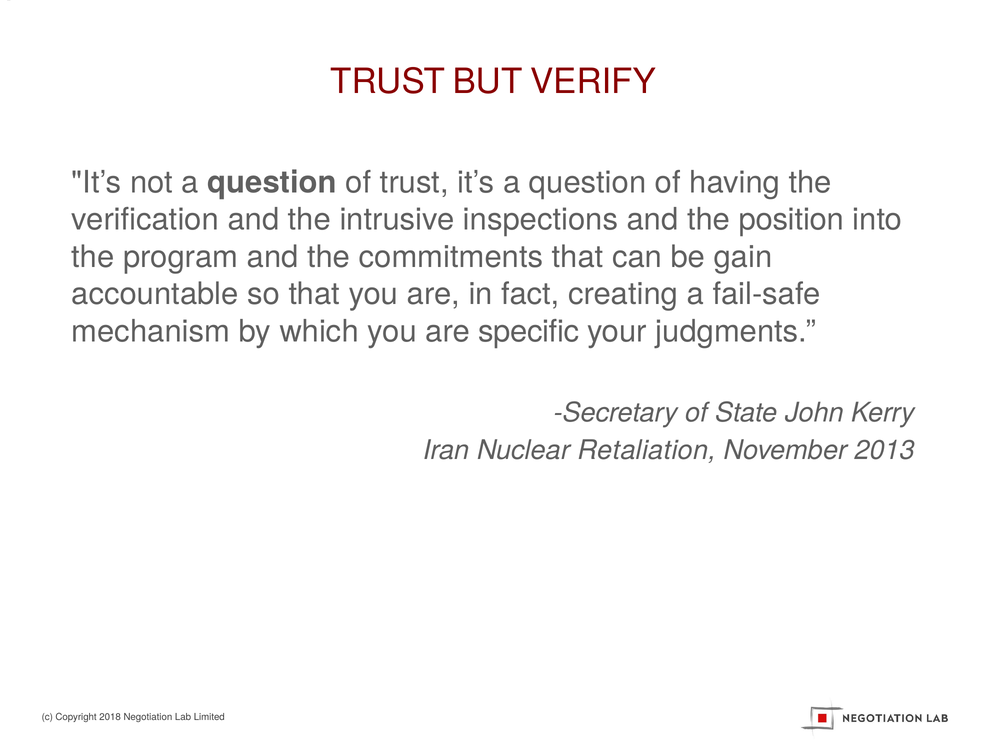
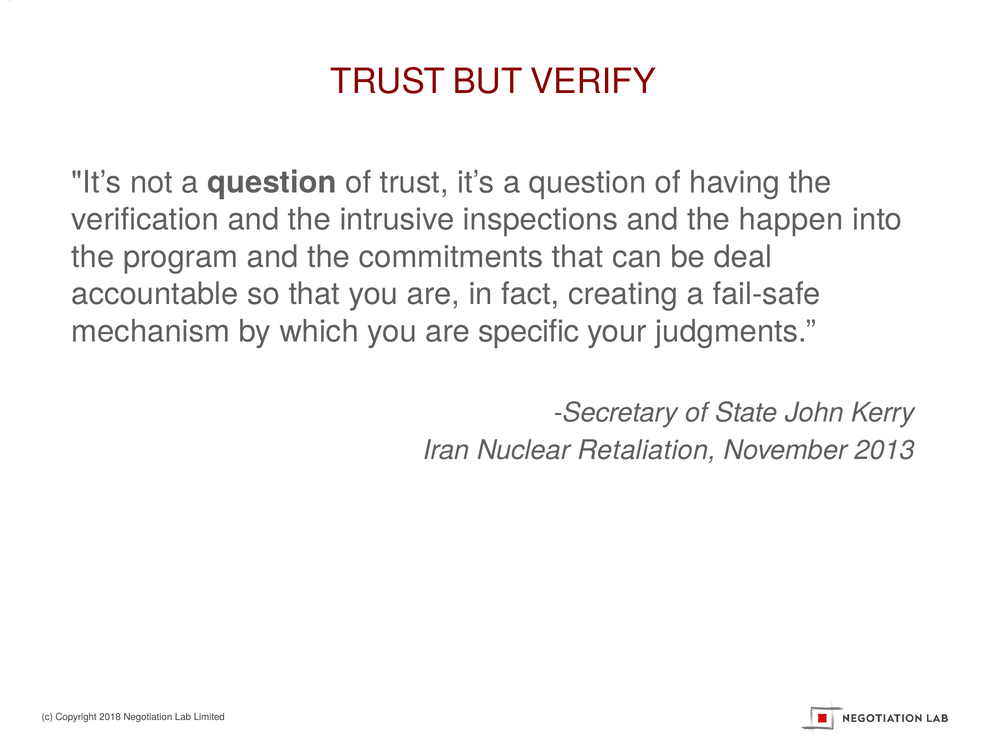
position: position -> happen
gain: gain -> deal
